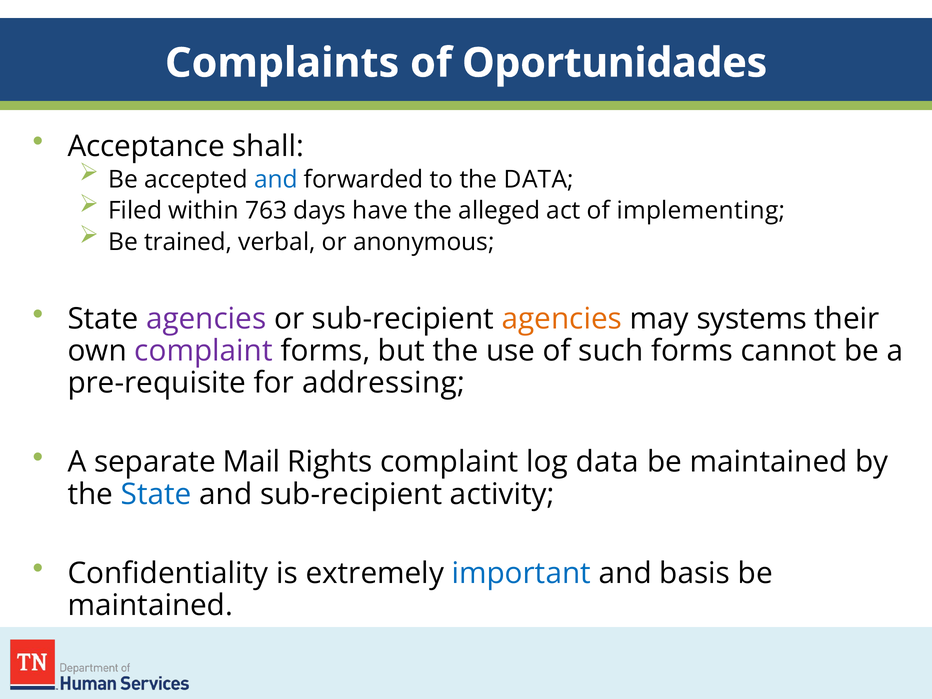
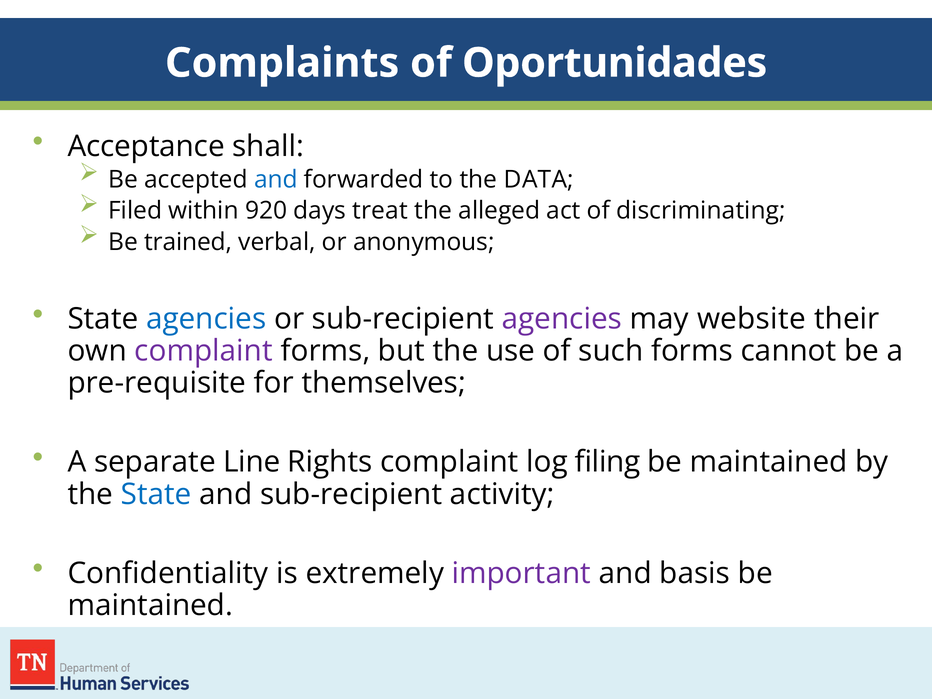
763: 763 -> 920
have: have -> treat
implementing: implementing -> discriminating
agencies at (206, 319) colour: purple -> blue
agencies at (562, 319) colour: orange -> purple
systems: systems -> website
addressing: addressing -> themselves
Mail: Mail -> Line
log data: data -> filing
important colour: blue -> purple
